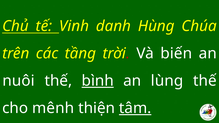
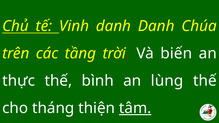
danh Hùng: Hùng -> Danh
nuôi: nuôi -> thực
bình underline: present -> none
mênh: mênh -> tháng
